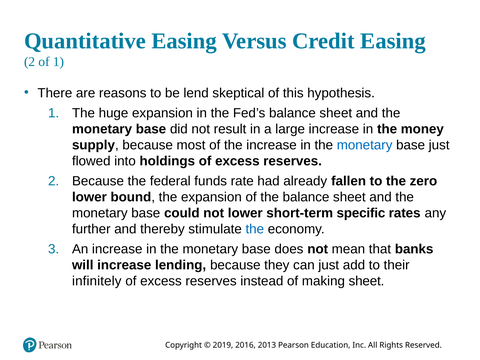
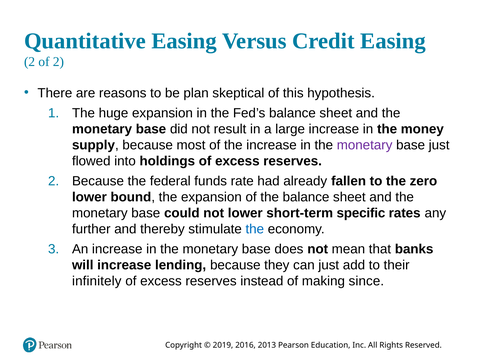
of 1: 1 -> 2
lend: lend -> plan
monetary at (365, 145) colour: blue -> purple
making sheet: sheet -> since
